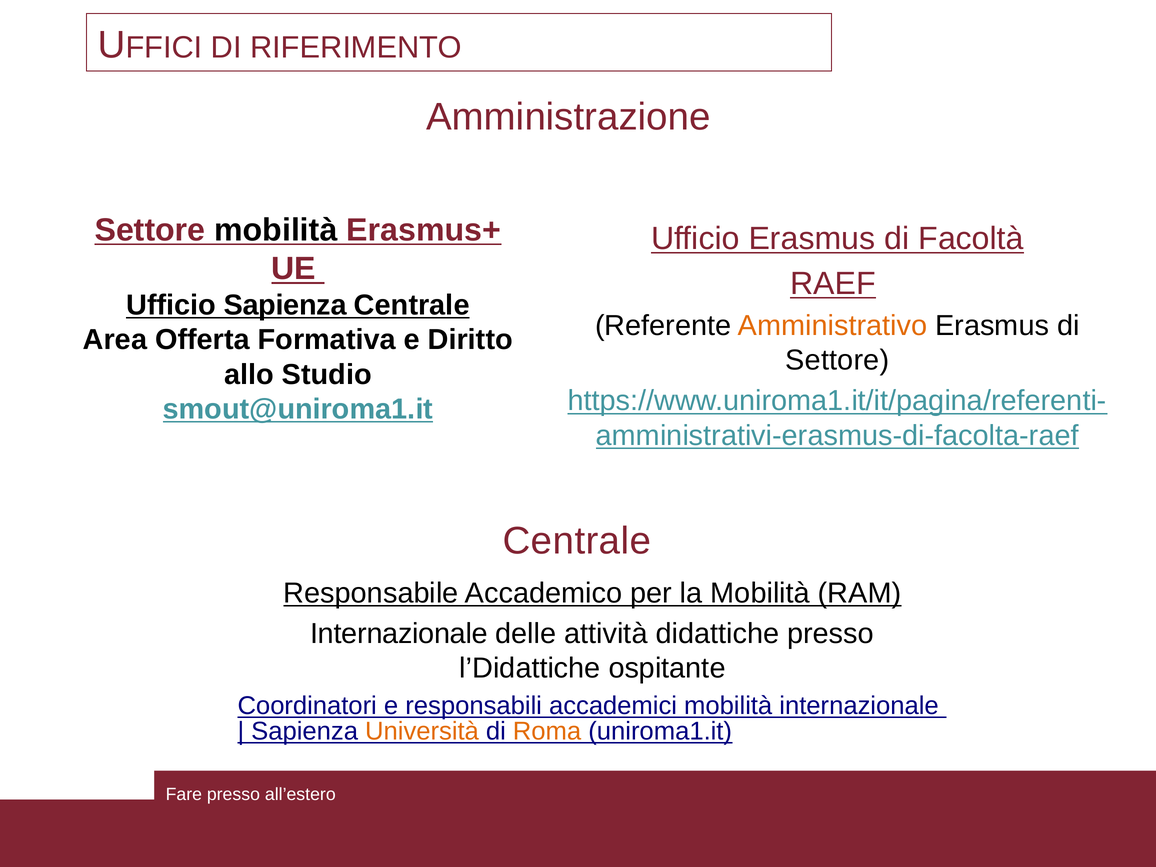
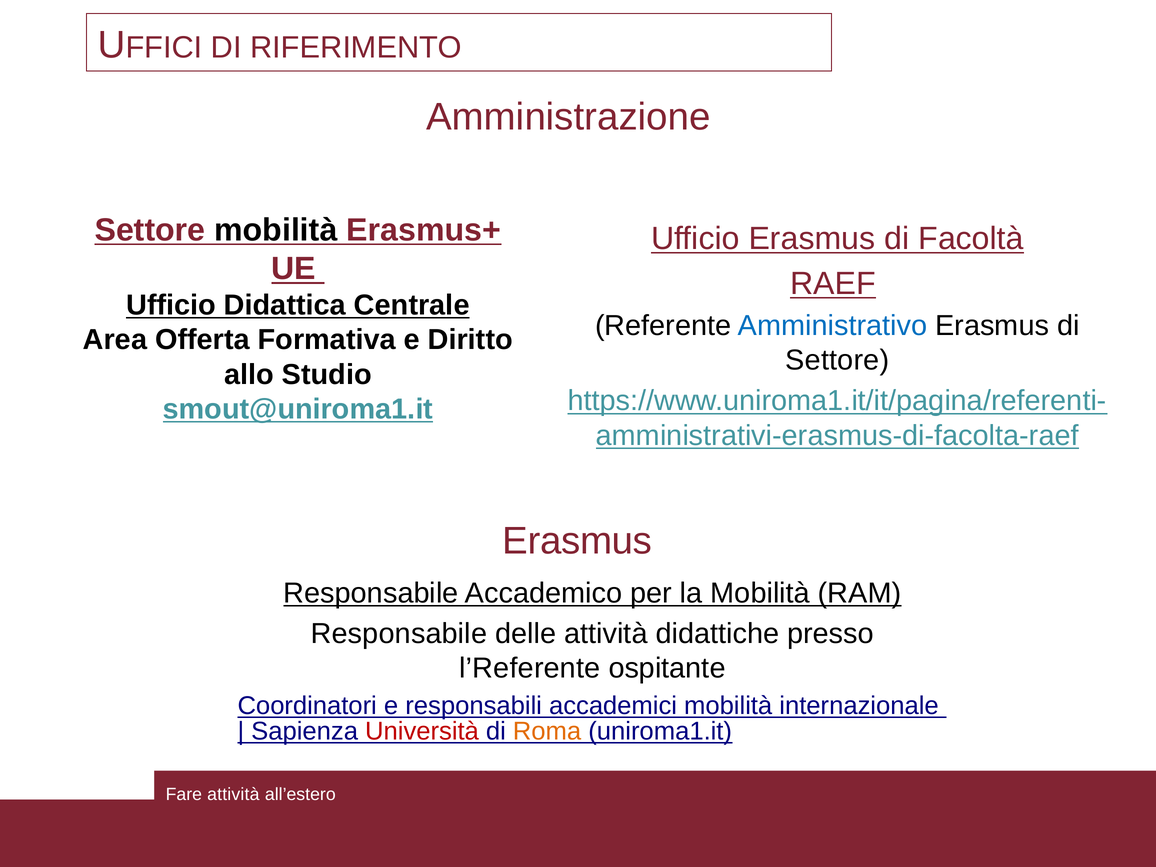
Ufficio Sapienza: Sapienza -> Didattica
Amministrativo colour: orange -> blue
Centrale at (577, 541): Centrale -> Erasmus
Internazionale at (399, 633): Internazionale -> Responsabile
l’Didattiche: l’Didattiche -> l’Referente
Università colour: orange -> red
Fare presso: presso -> attività
